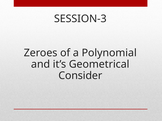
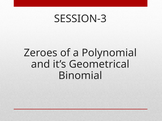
Consider: Consider -> Binomial
